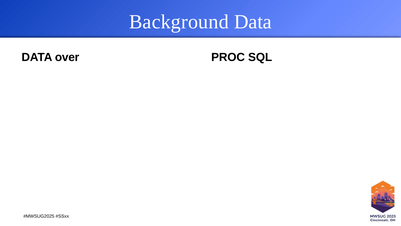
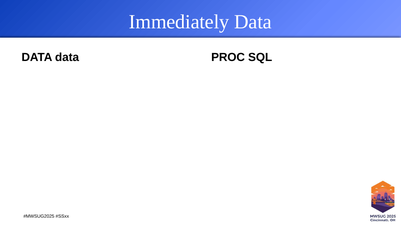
Background: Background -> Immediately
DATA over: over -> data
